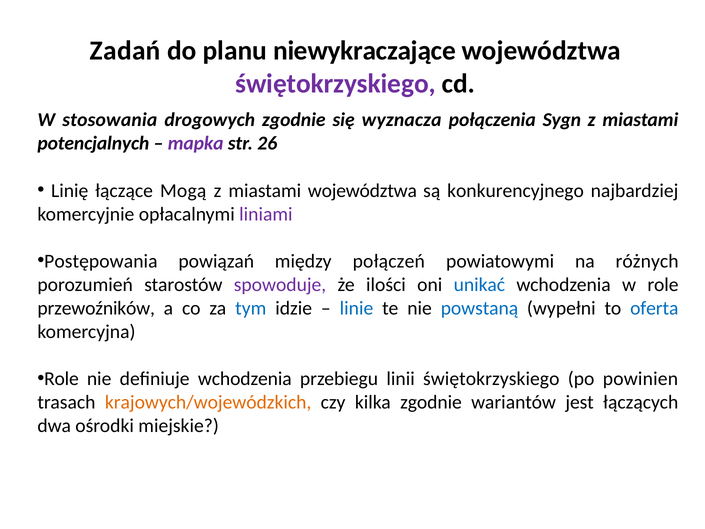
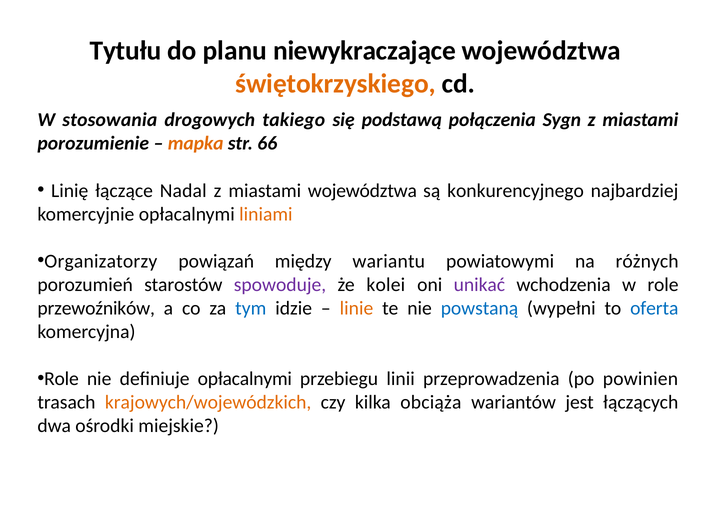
Zadań: Zadań -> Tytułu
świętokrzyskiego at (335, 84) colour: purple -> orange
drogowych zgodnie: zgodnie -> takiego
wyznacza: wyznacza -> podstawą
potencjalnych: potencjalnych -> porozumienie
mapka colour: purple -> orange
26: 26 -> 66
Mogą: Mogą -> Nadal
liniami colour: purple -> orange
Postępowania: Postępowania -> Organizatorzy
połączeń: połączeń -> wariantu
ilości: ilości -> kolei
unikać colour: blue -> purple
linie colour: blue -> orange
definiuje wchodzenia: wchodzenia -> opłacalnymi
linii świętokrzyskiego: świętokrzyskiego -> przeprowadzenia
kilka zgodnie: zgodnie -> obciąża
